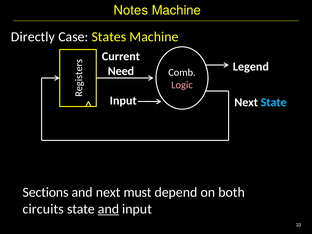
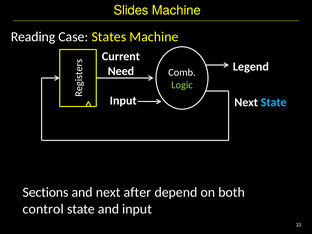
Notes: Notes -> Slides
Directly: Directly -> Reading
Logic colour: pink -> light green
must: must -> after
circuits: circuits -> control
and at (109, 209) underline: present -> none
